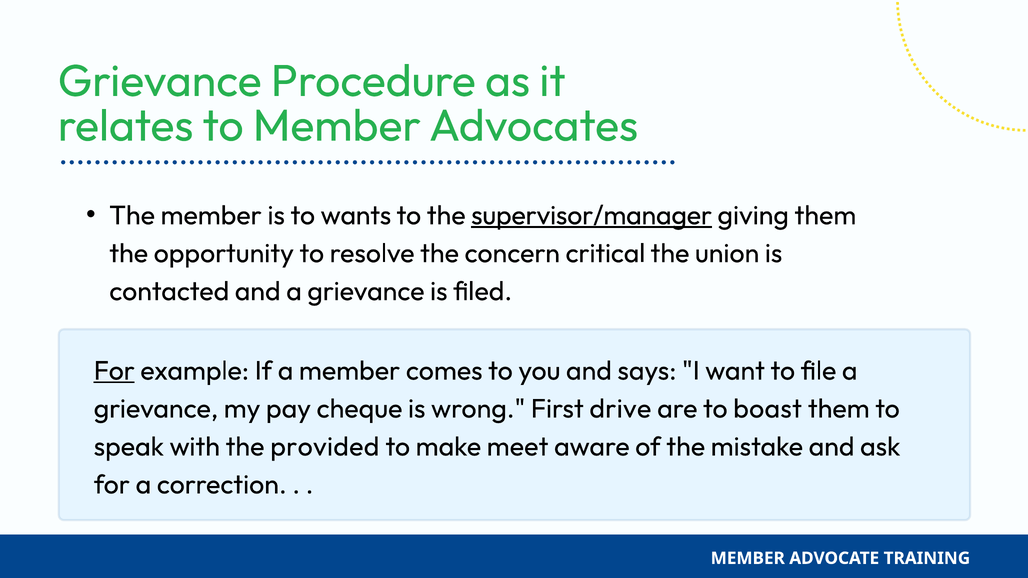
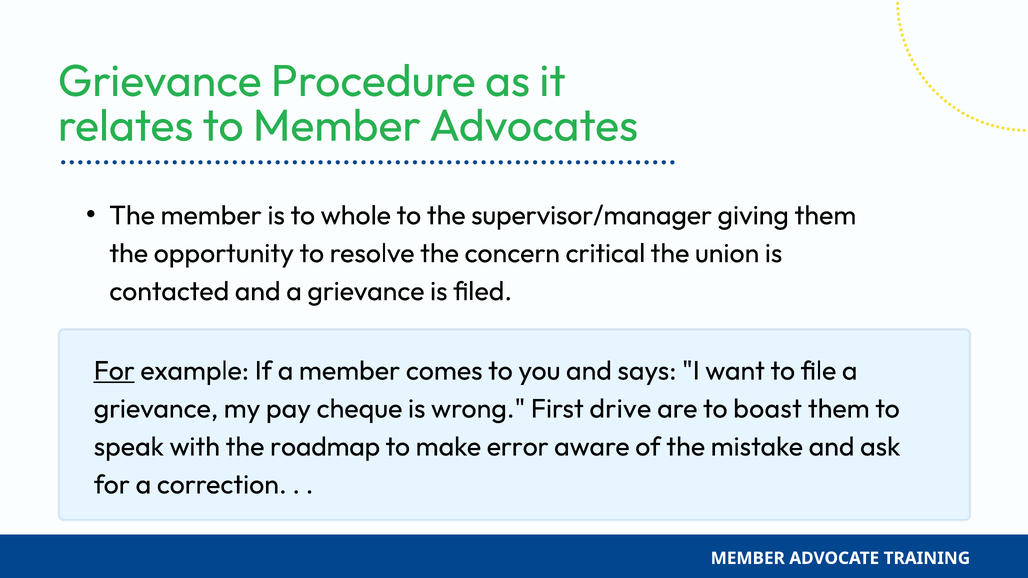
wants: wants -> whole
supervisor/manager underline: present -> none
provided: provided -> roadmap
meet: meet -> error
